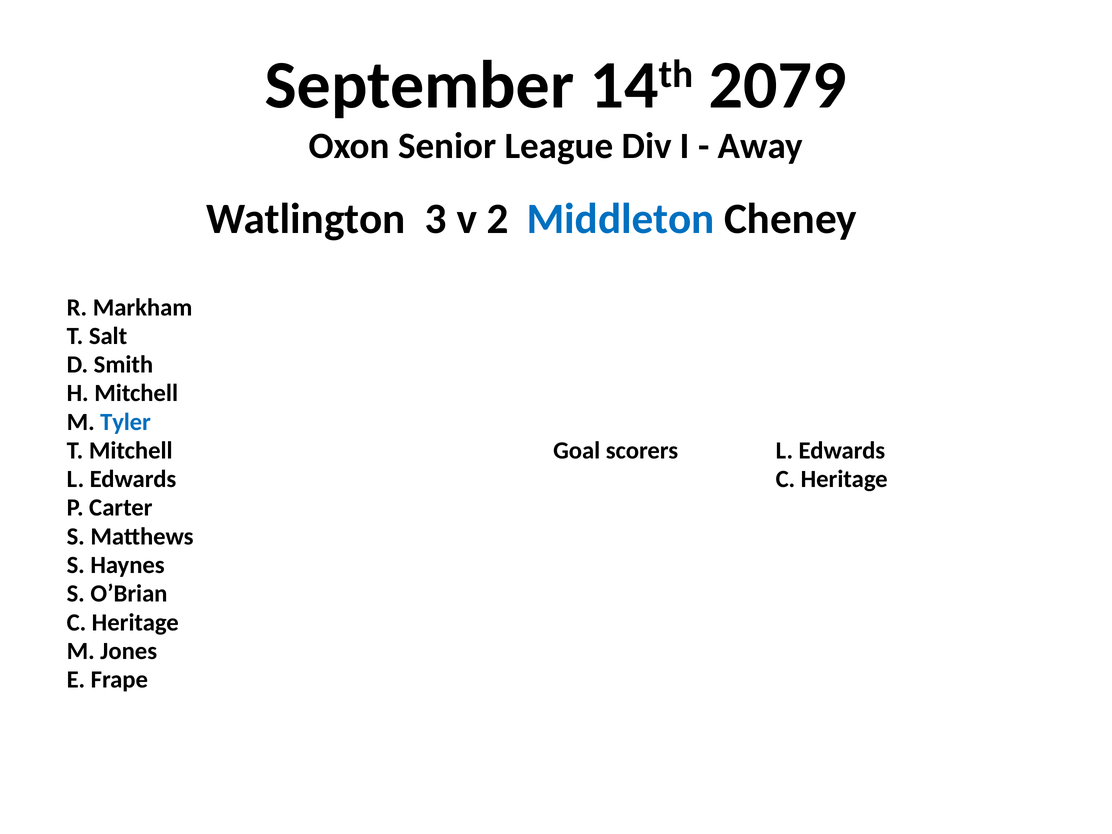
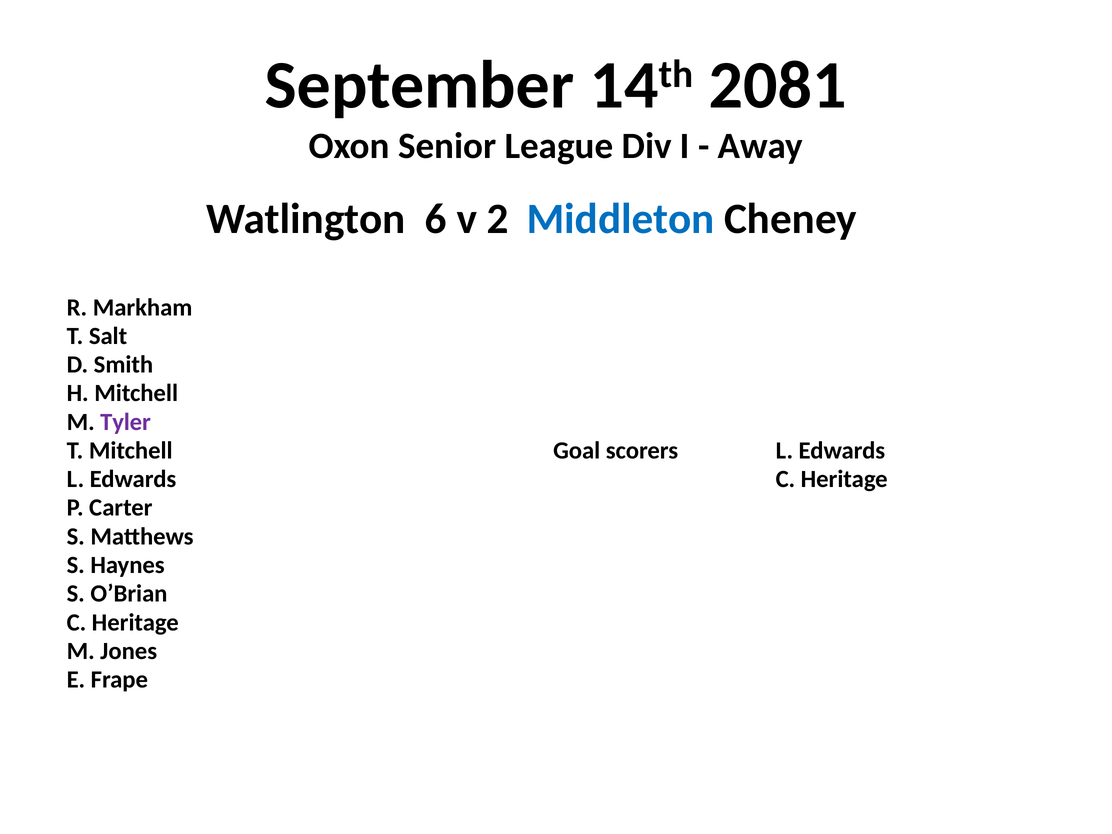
2079: 2079 -> 2081
3: 3 -> 6
Tyler colour: blue -> purple
